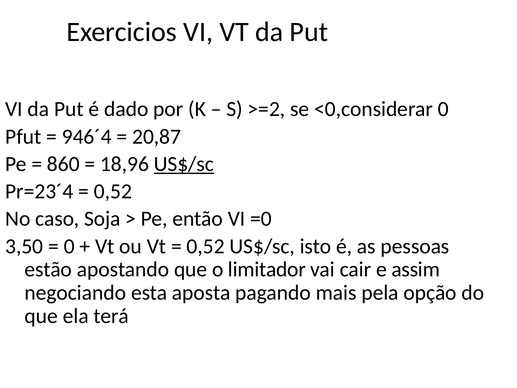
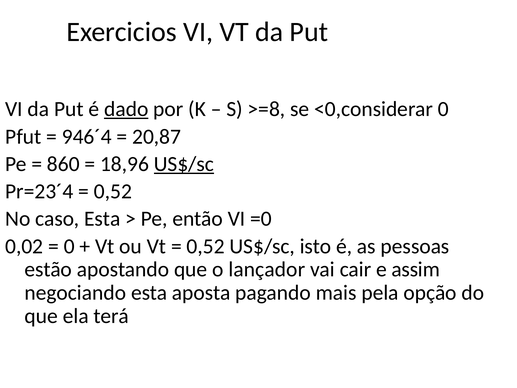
dado underline: none -> present
>=2: >=2 -> >=8
caso Soja: Soja -> Esta
3,50: 3,50 -> 0,02
limitador: limitador -> lançador
